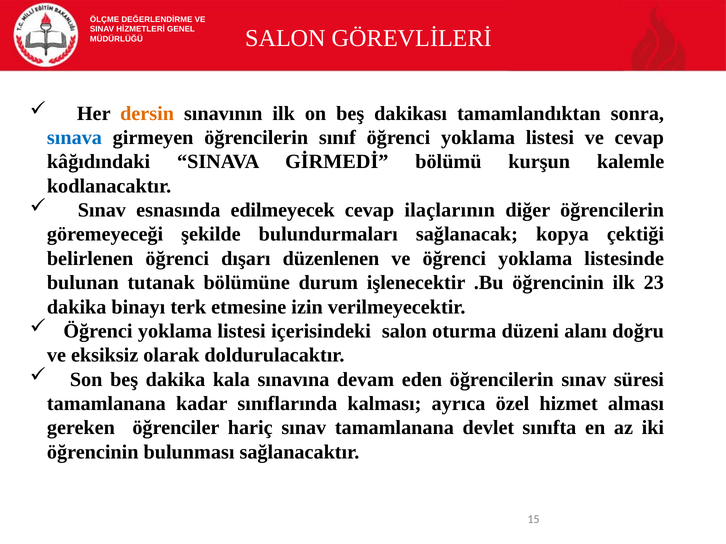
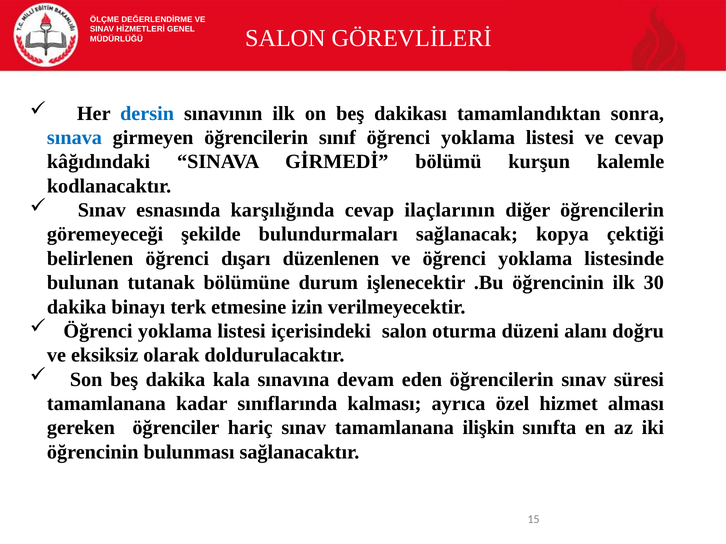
dersin colour: orange -> blue
edilmeyecek: edilmeyecek -> karşılığında
23: 23 -> 30
devlet: devlet -> ilişkin
